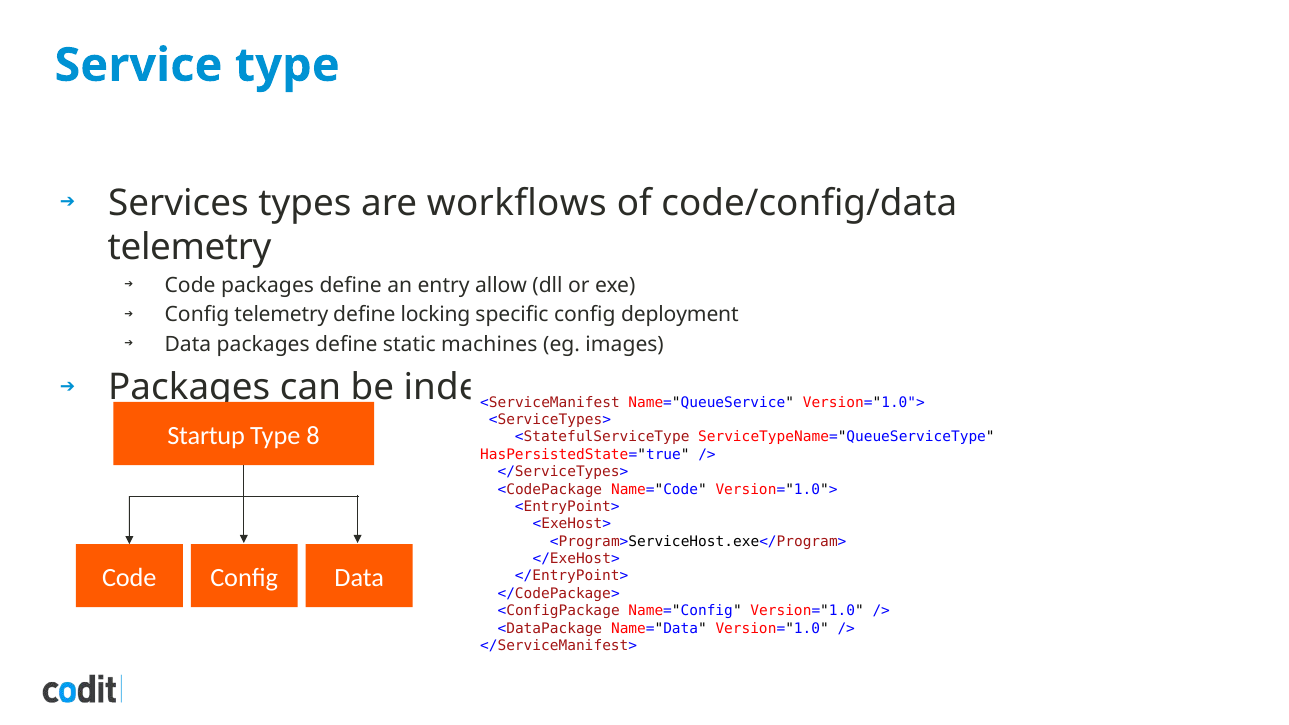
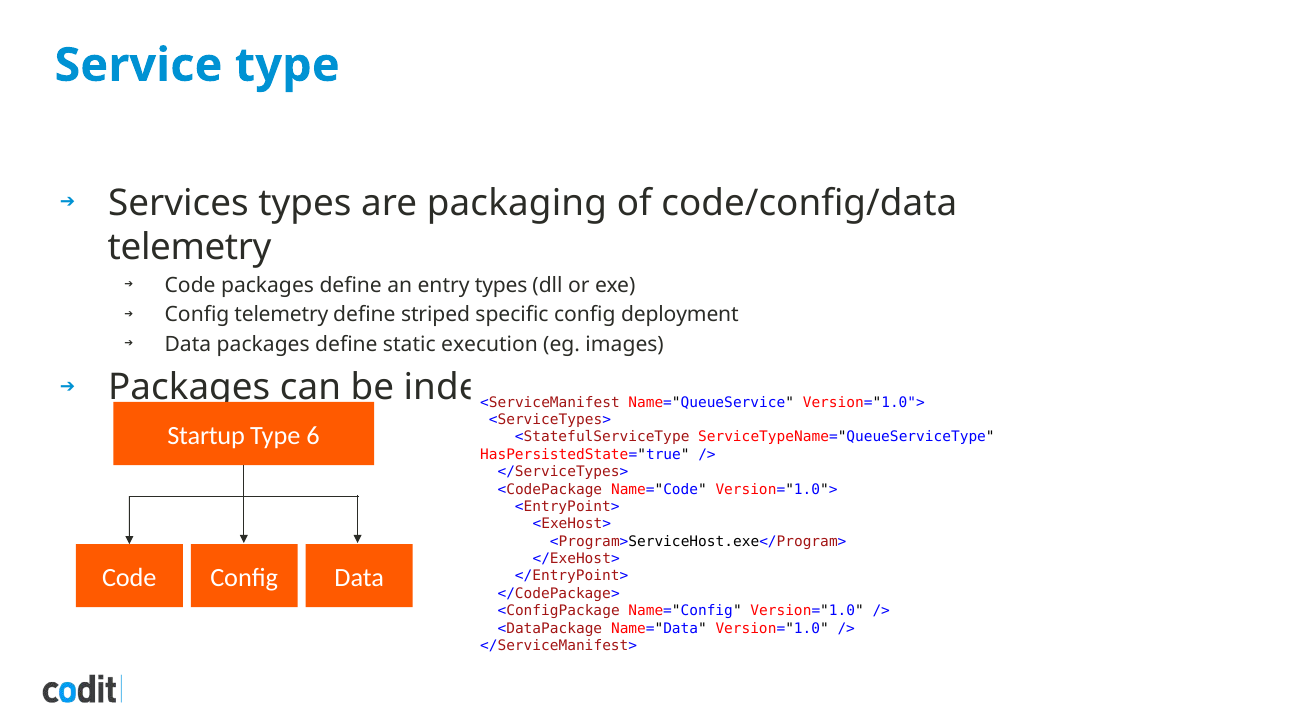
workflows: workflows -> packaging
entry allow: allow -> types
locking: locking -> striped
machines: machines -> execution
8: 8 -> 6
